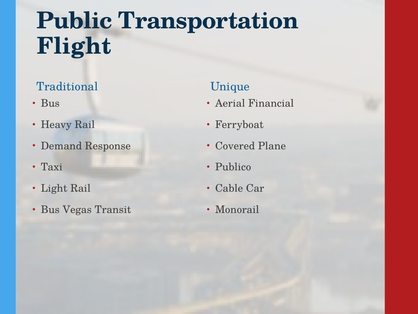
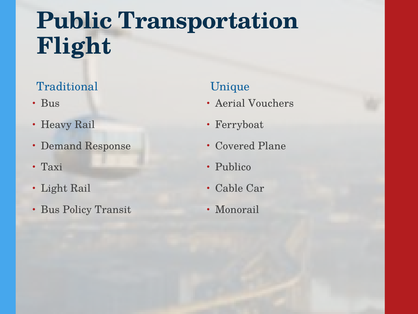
Financial: Financial -> Vouchers
Vegas: Vegas -> Policy
